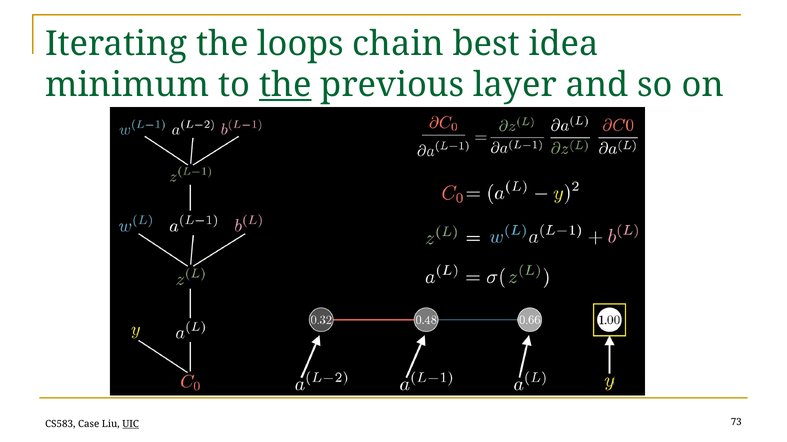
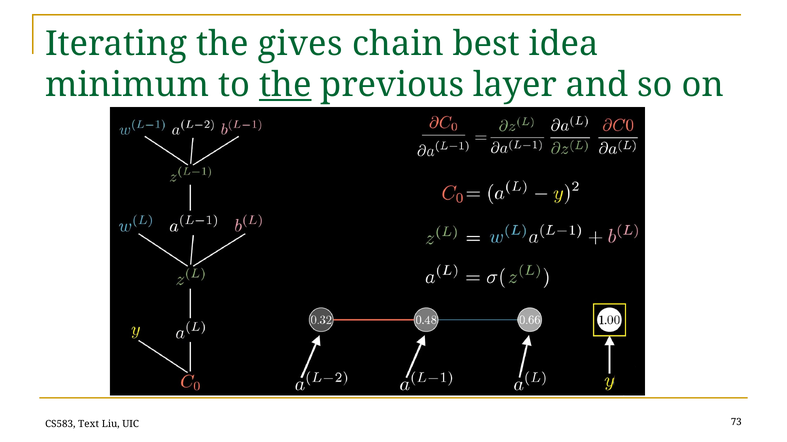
loops: loops -> gives
Case: Case -> Text
UIC underline: present -> none
